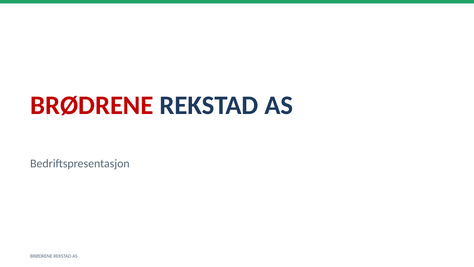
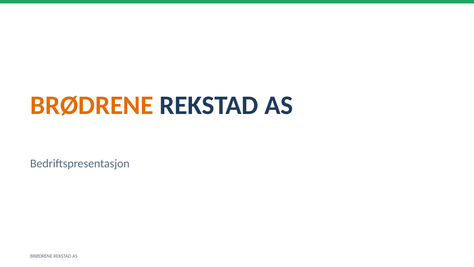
BRØDRENE at (92, 105) colour: red -> orange
